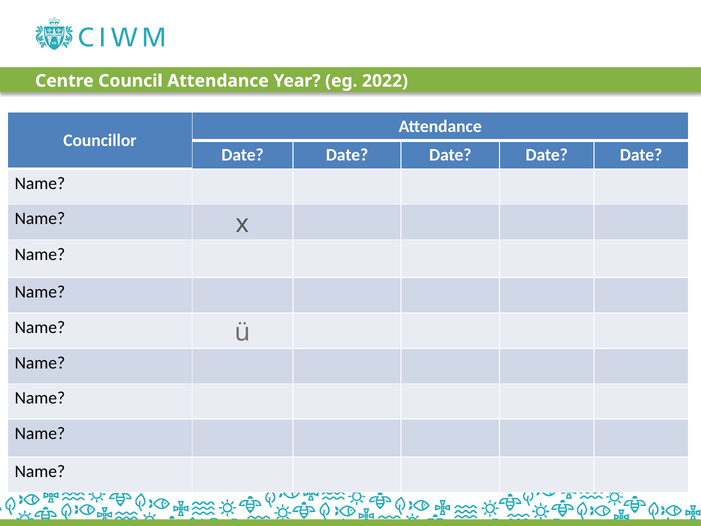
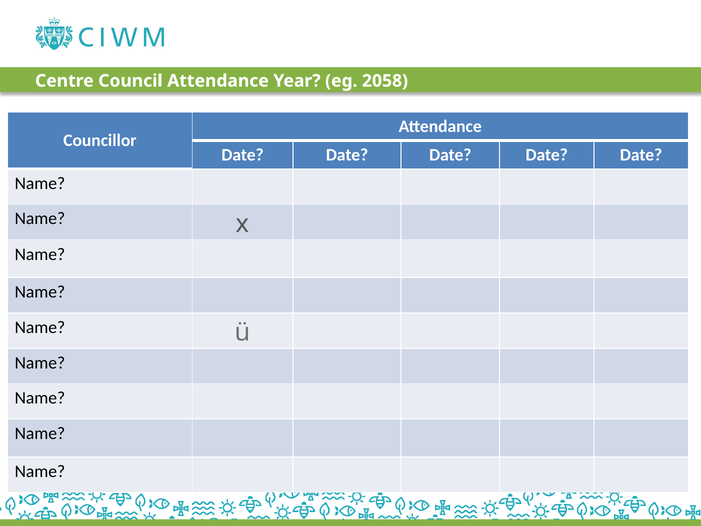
2022: 2022 -> 2058
